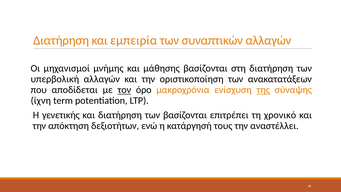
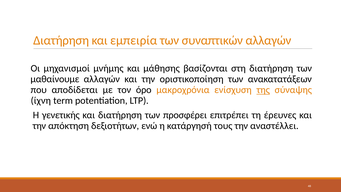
υπερβολική: υπερβολική -> μαθαίνουμε
τον underline: present -> none
των βασίζονται: βασίζονται -> προσφέρει
χρονικό: χρονικό -> έρευνες
